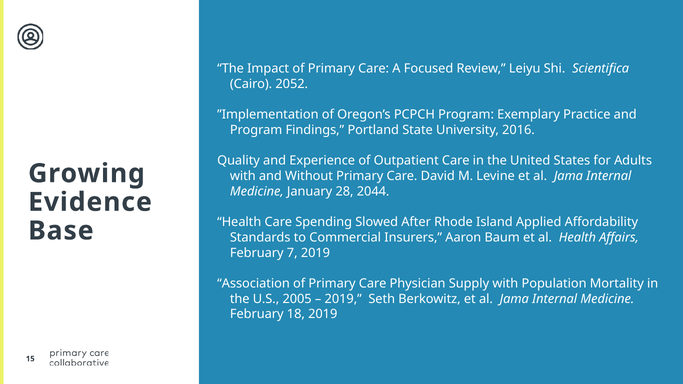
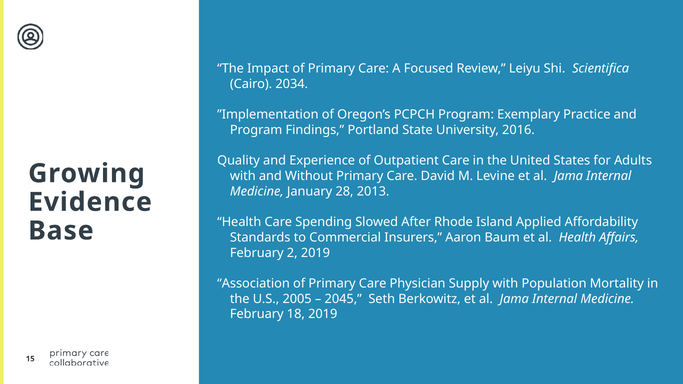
2052: 2052 -> 2034
2044: 2044 -> 2013
7: 7 -> 2
2019 at (343, 299): 2019 -> 2045
